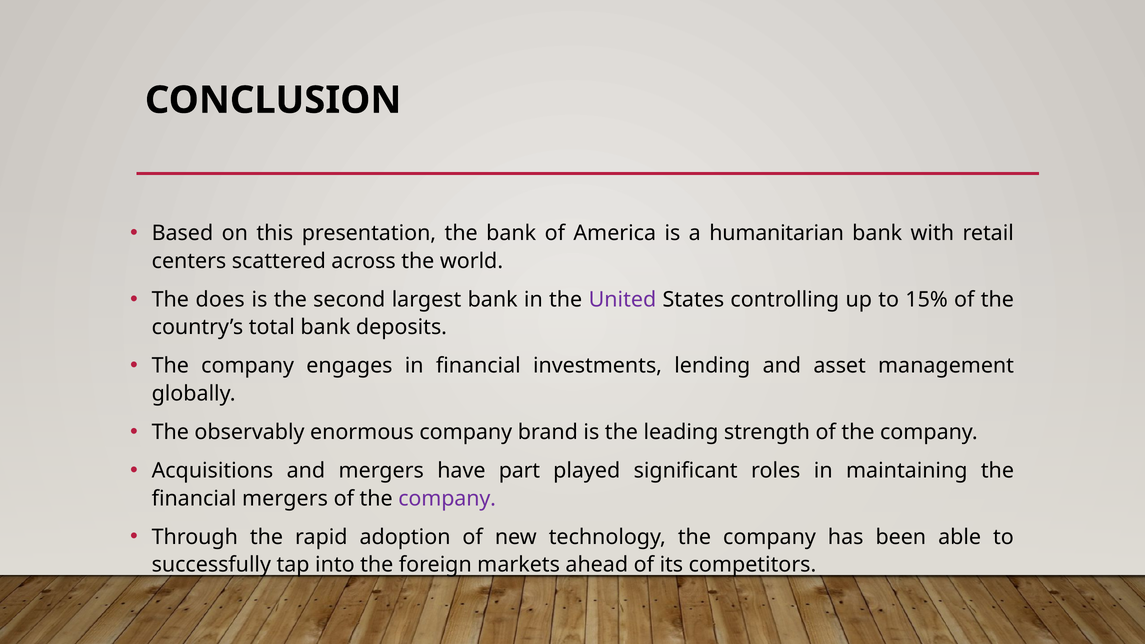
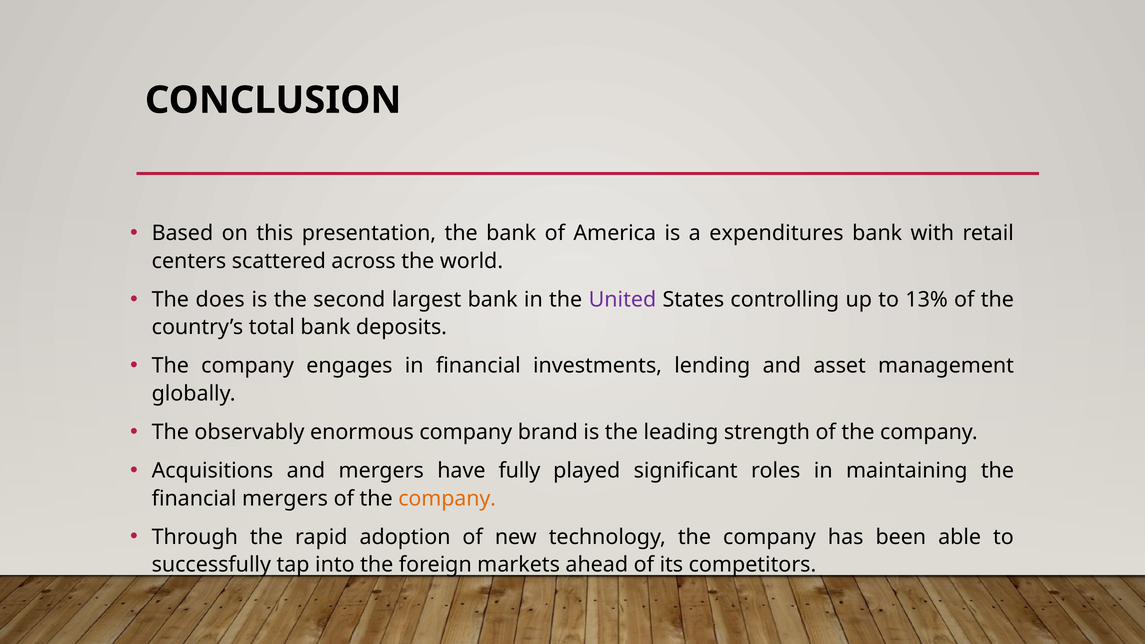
humanitarian: humanitarian -> expenditures
15%: 15% -> 13%
part: part -> fully
company at (447, 498) colour: purple -> orange
